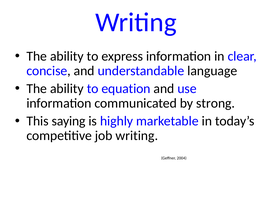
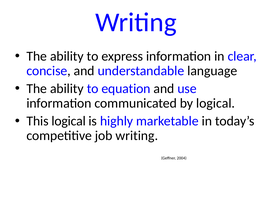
by strong: strong -> logical
This saying: saying -> logical
